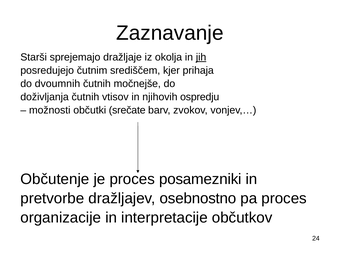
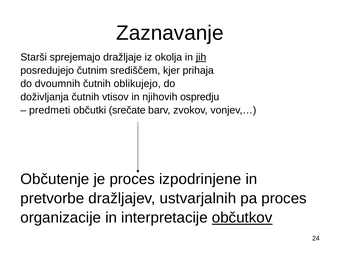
močnejše: močnejše -> oblikujejo
možnosti: možnosti -> predmeti
posamezniki: posamezniki -> izpodrinjene
osebnostno: osebnostno -> ustvarjalnih
občutkov underline: none -> present
